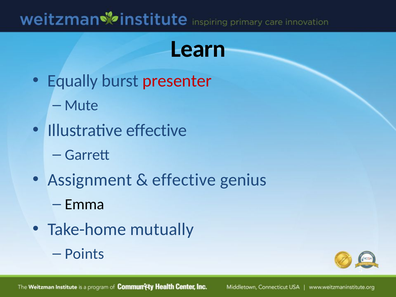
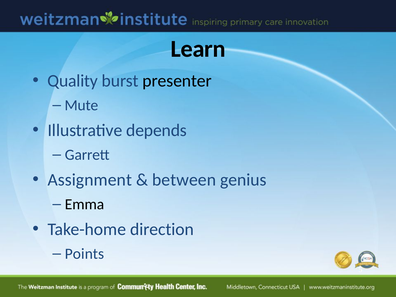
Equally: Equally -> Quality
presenter colour: red -> black
Illustrative effective: effective -> depends
effective at (184, 180): effective -> between
mutually: mutually -> direction
